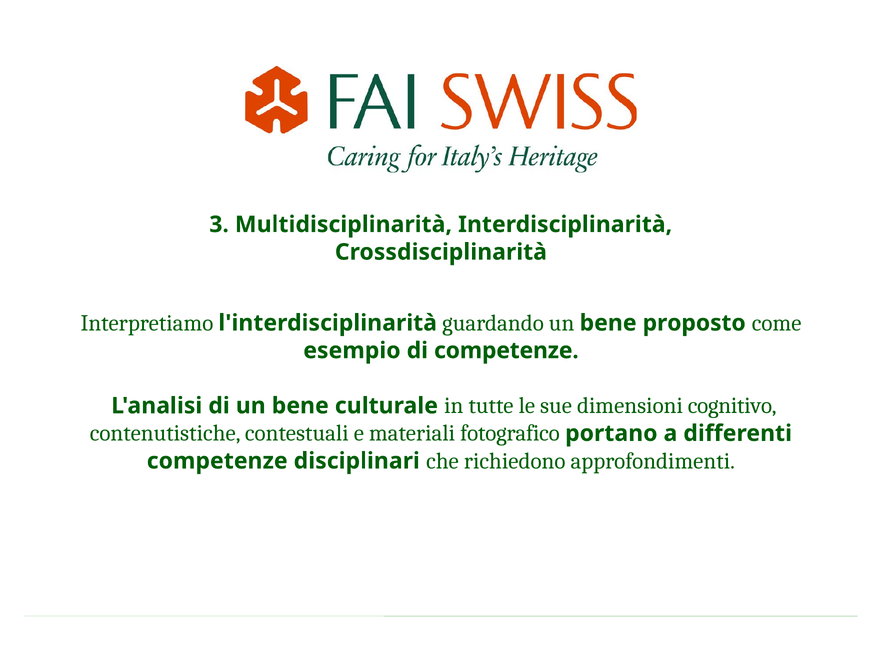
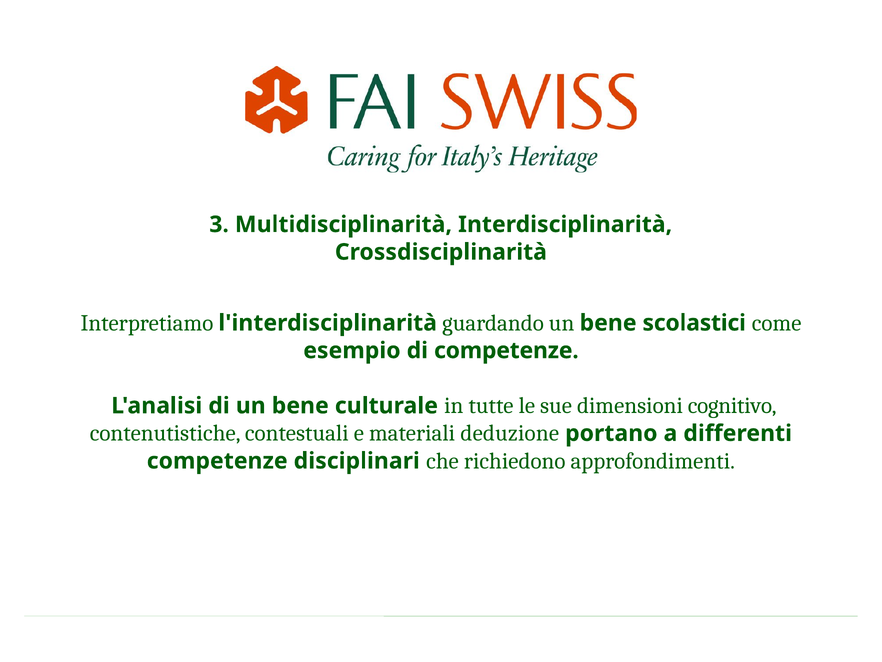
proposto: proposto -> scolastici
fotografico: fotografico -> deduzione
